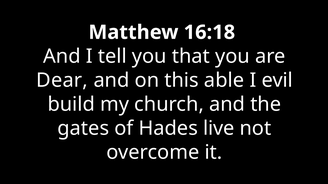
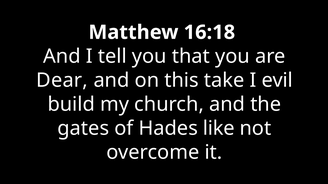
able: able -> take
live: live -> like
